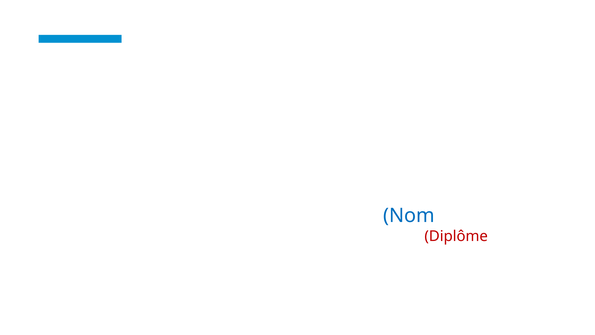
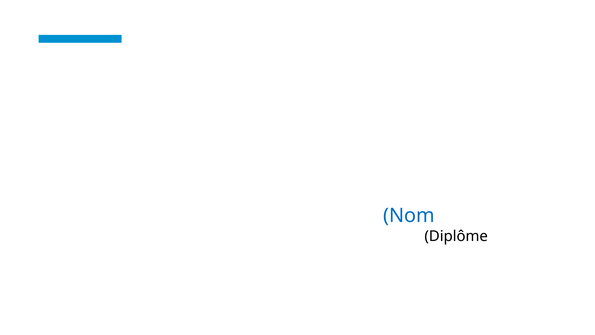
Diplôme colour: red -> black
